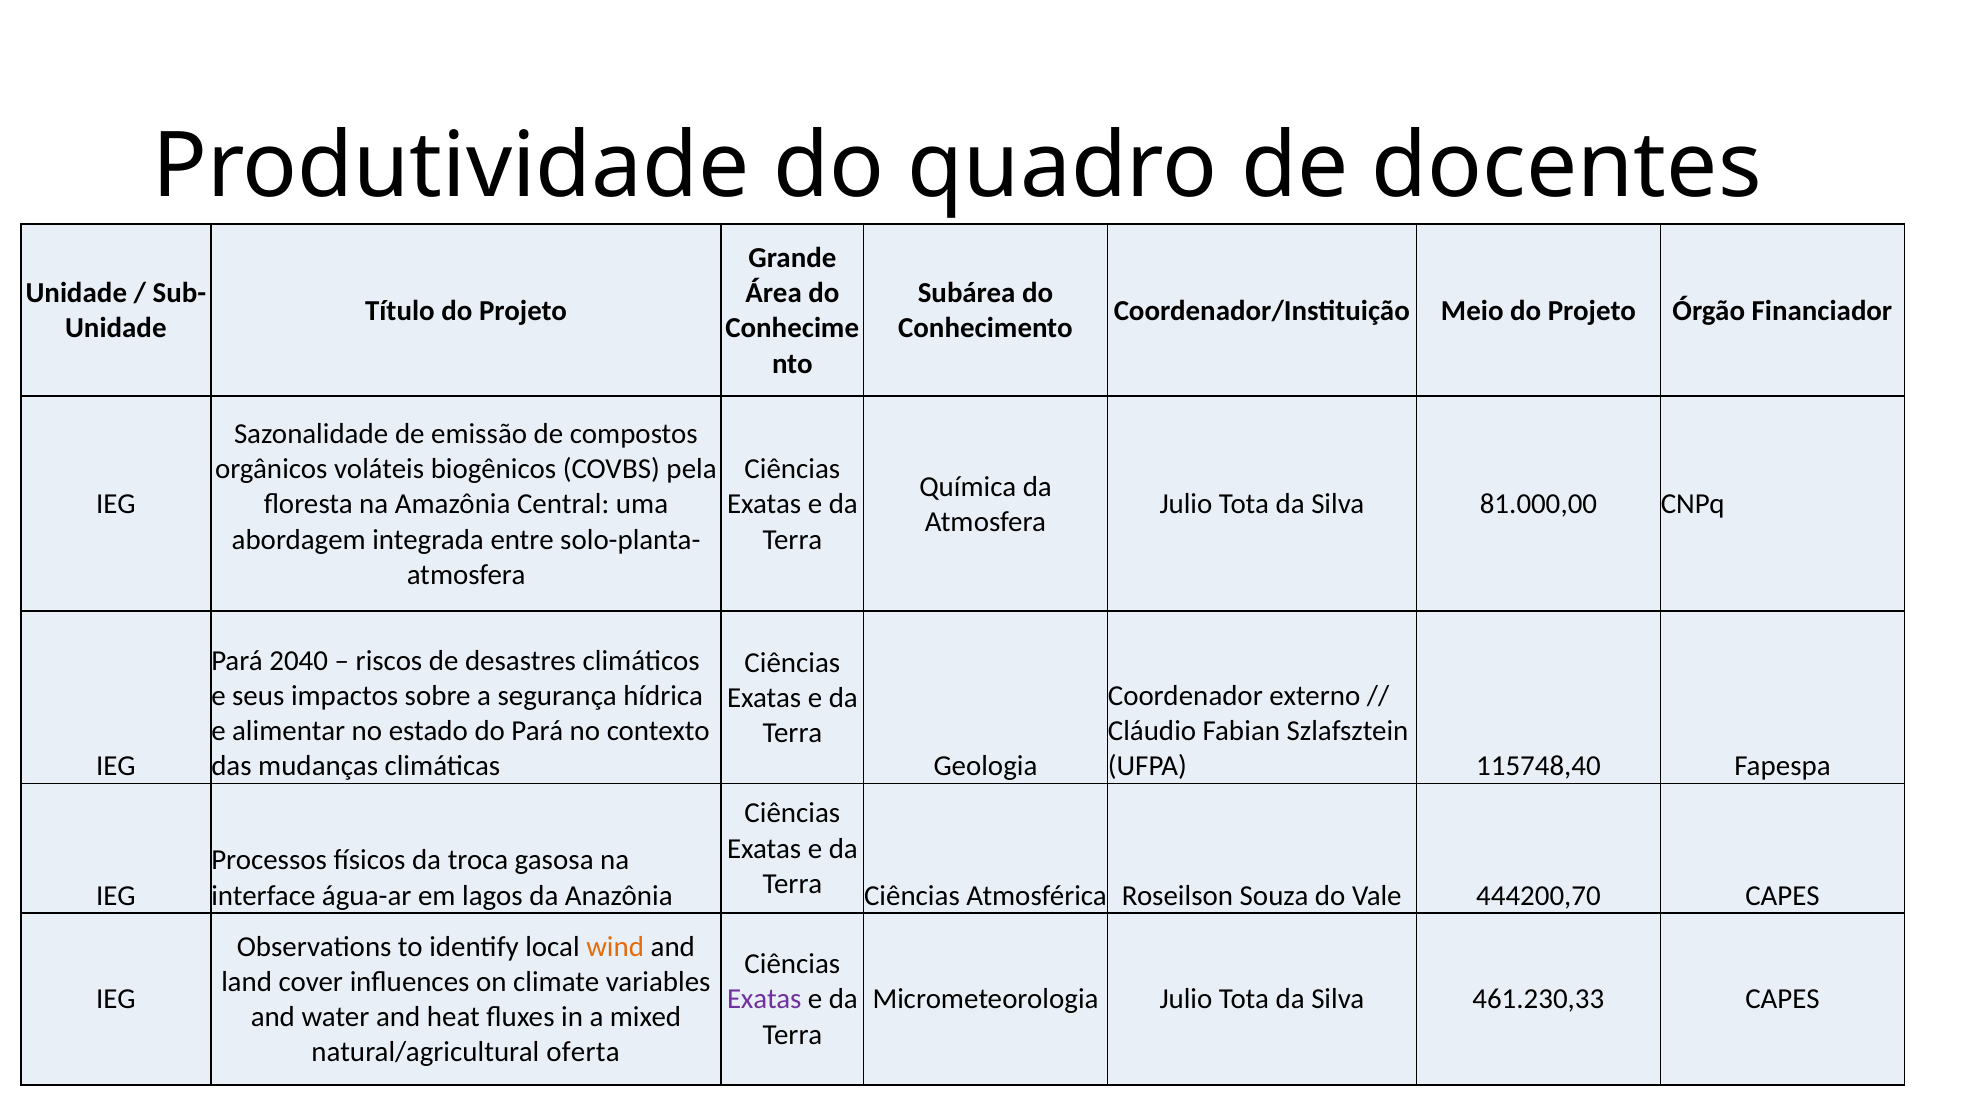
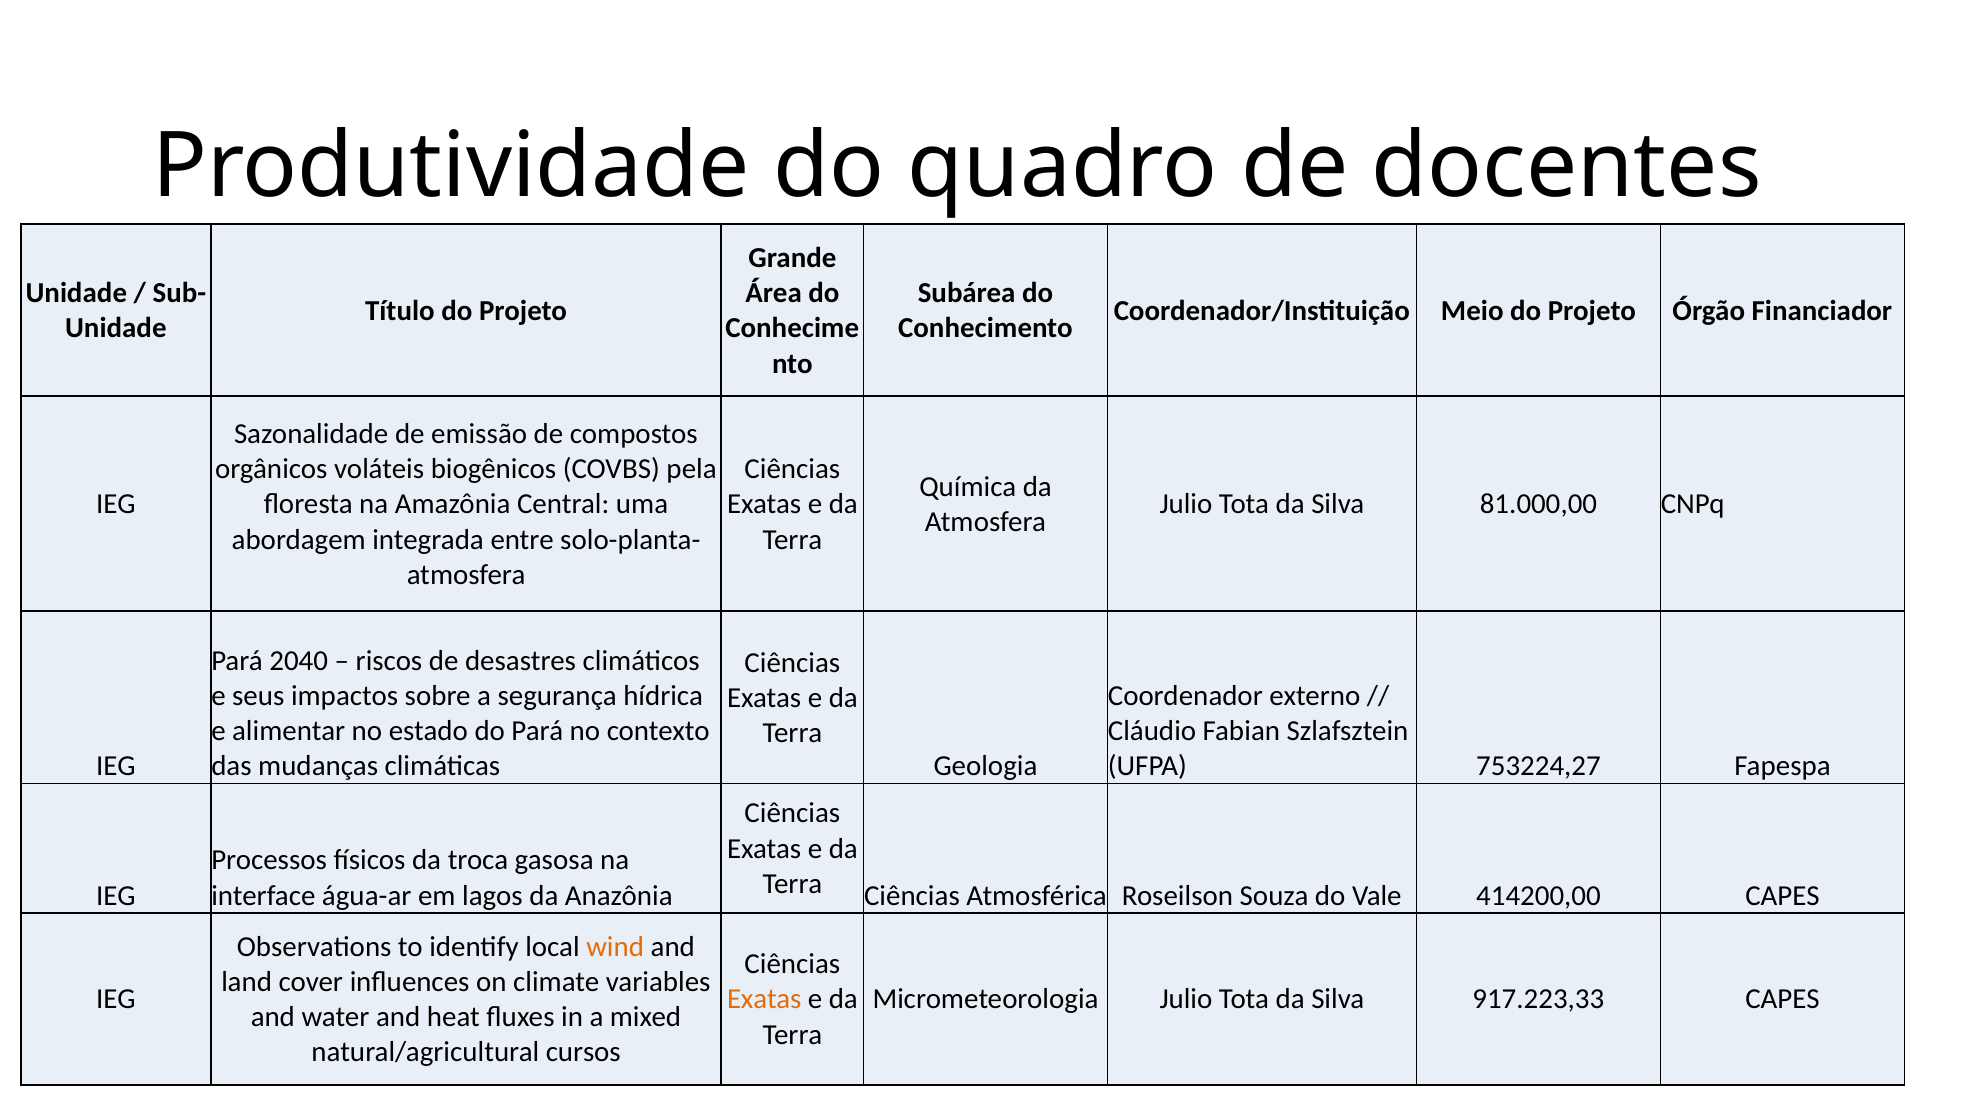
115748,40: 115748,40 -> 753224,27
444200,70: 444200,70 -> 414200,00
Exatas at (764, 1000) colour: purple -> orange
461.230,33: 461.230,33 -> 917.223,33
oferta: oferta -> cursos
